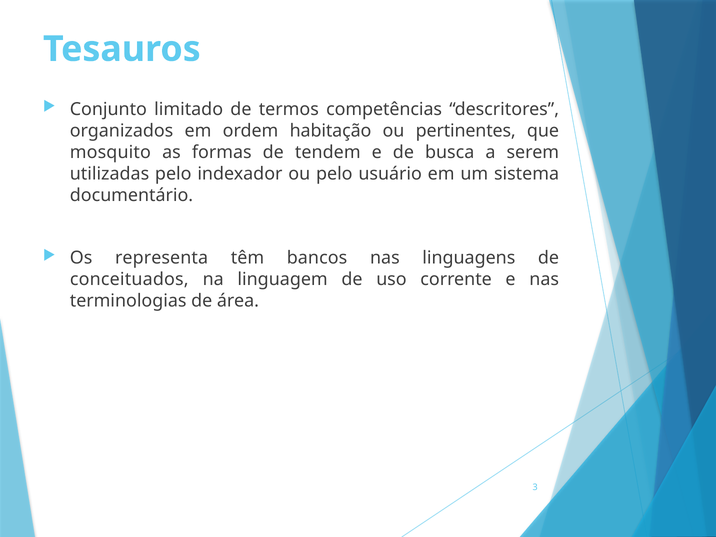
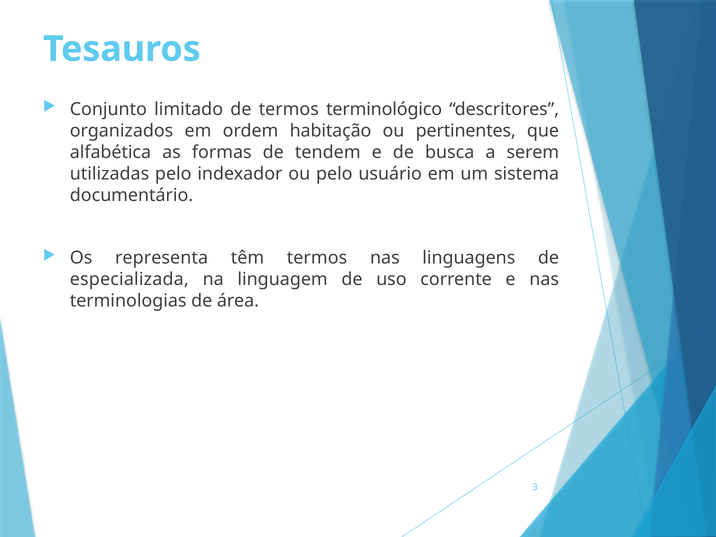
competências: competências -> terminológico
mosquito: mosquito -> alfabética
têm bancos: bancos -> termos
conceituados: conceituados -> especializada
